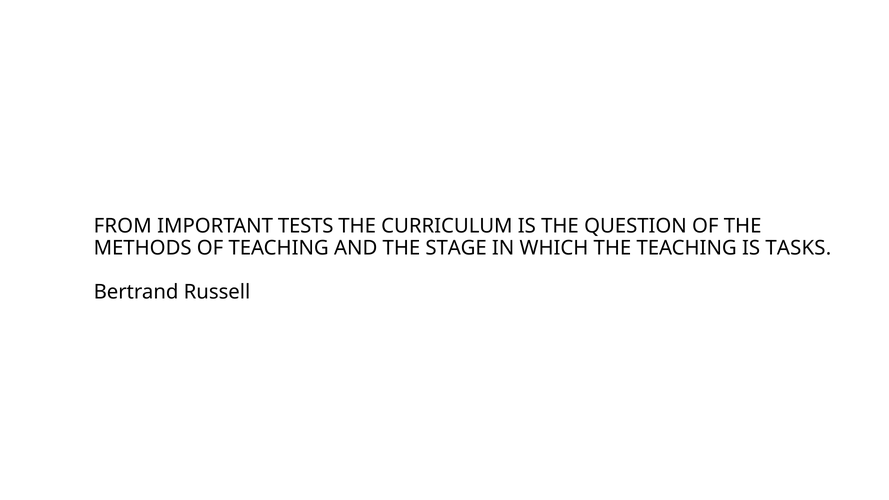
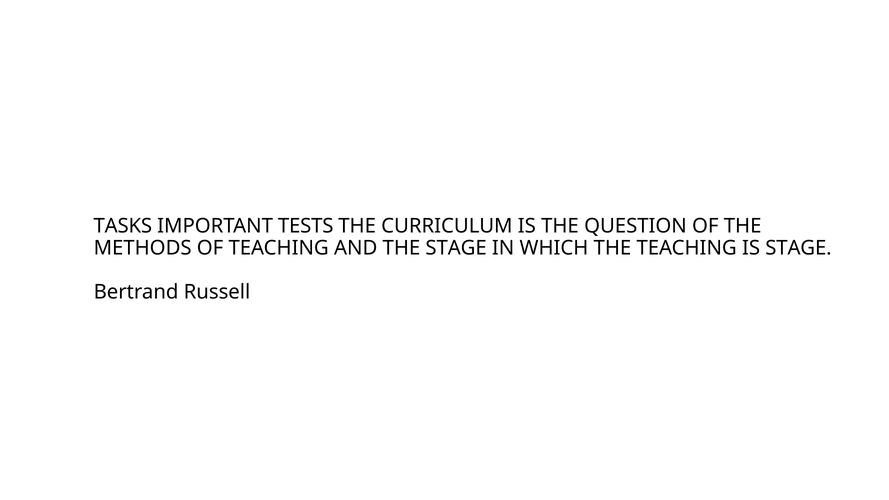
FROM: FROM -> TASKS
IS TASKS: TASKS -> STAGE
